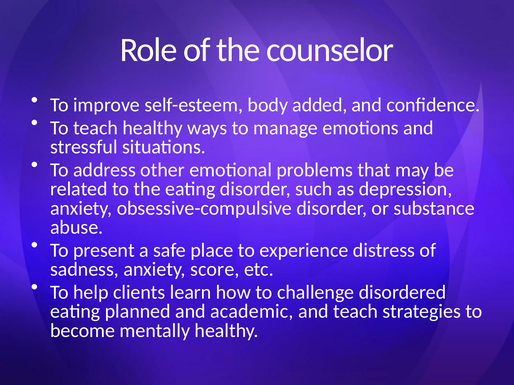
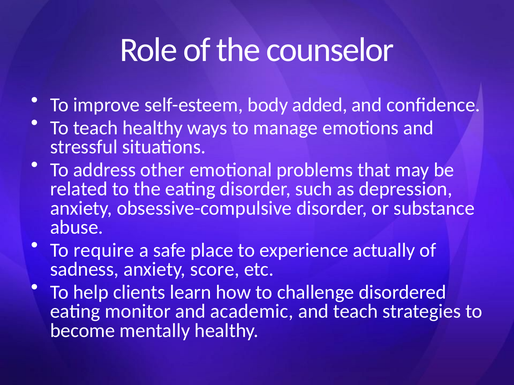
present: present -> require
distress: distress -> actually
planned: planned -> monitor
